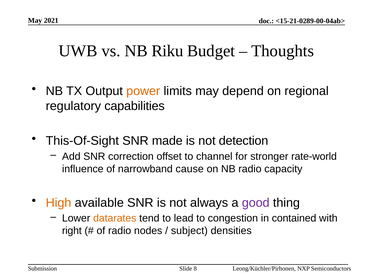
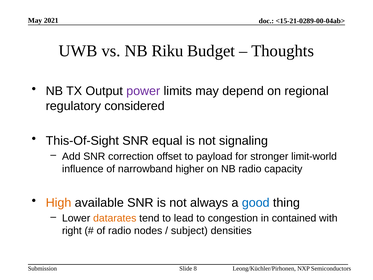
power colour: orange -> purple
capabilities: capabilities -> considered
made: made -> equal
detection: detection -> signaling
channel: channel -> payload
rate-world: rate-world -> limit-world
cause: cause -> higher
good colour: purple -> blue
